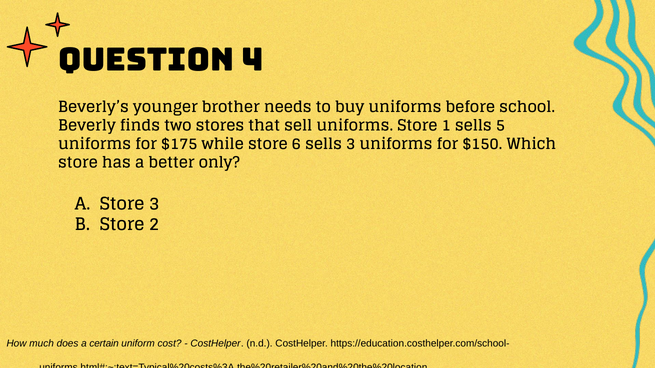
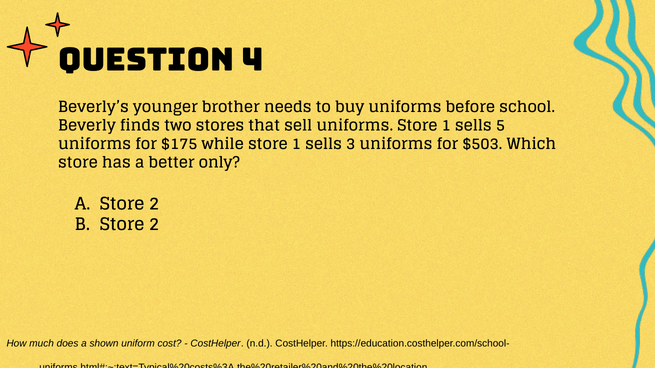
while store 6: 6 -> 1
$150: $150 -> $503
A Store 3: 3 -> 2
certain: certain -> shown
